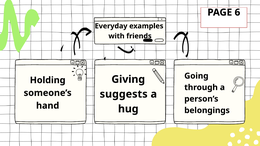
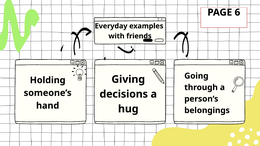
suggests: suggests -> decisions
